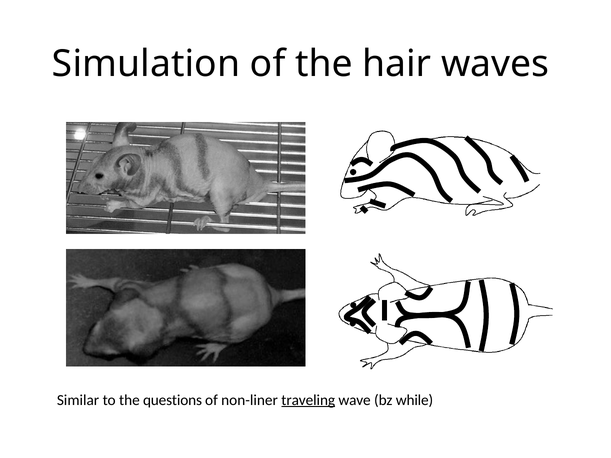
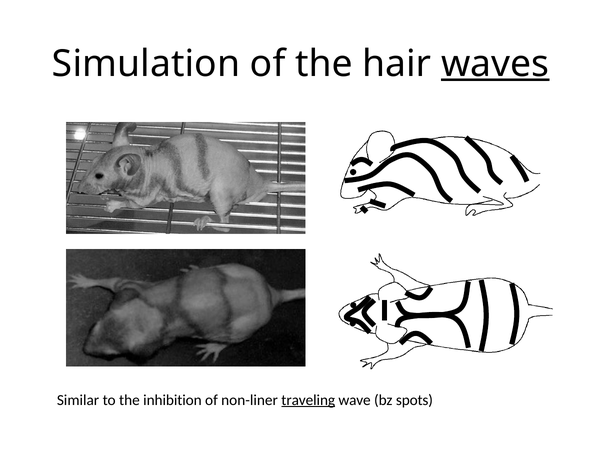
waves underline: none -> present
questions: questions -> inhibition
while: while -> spots
